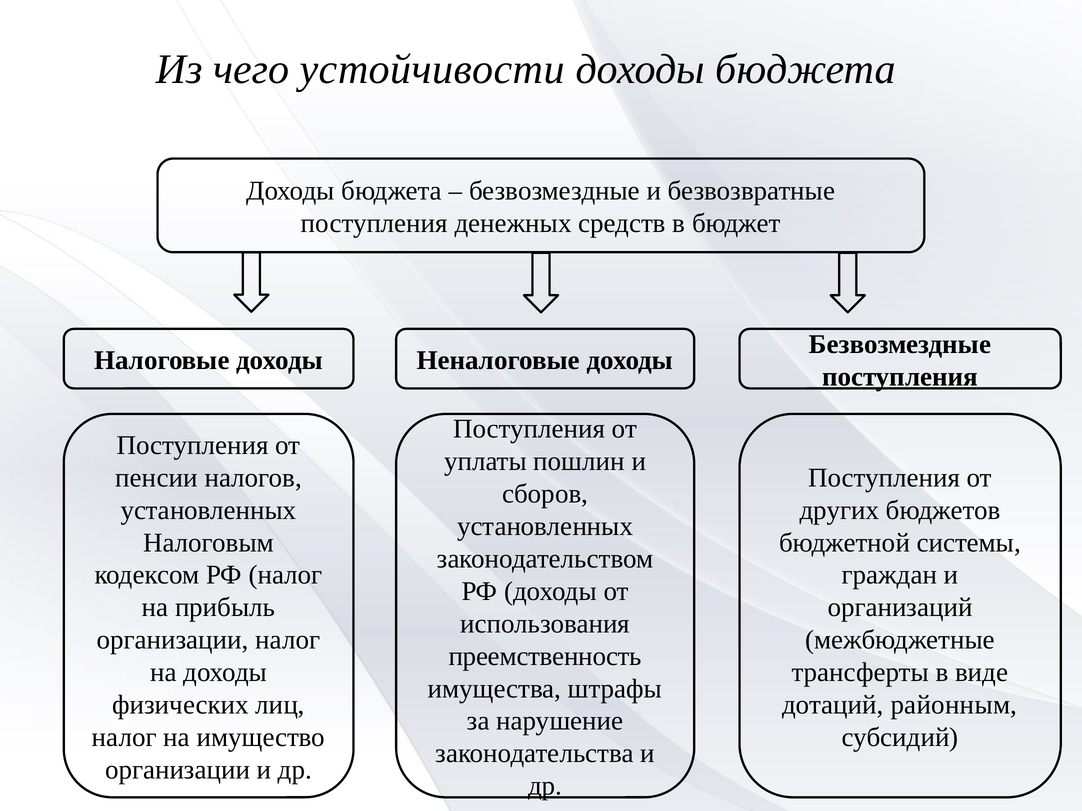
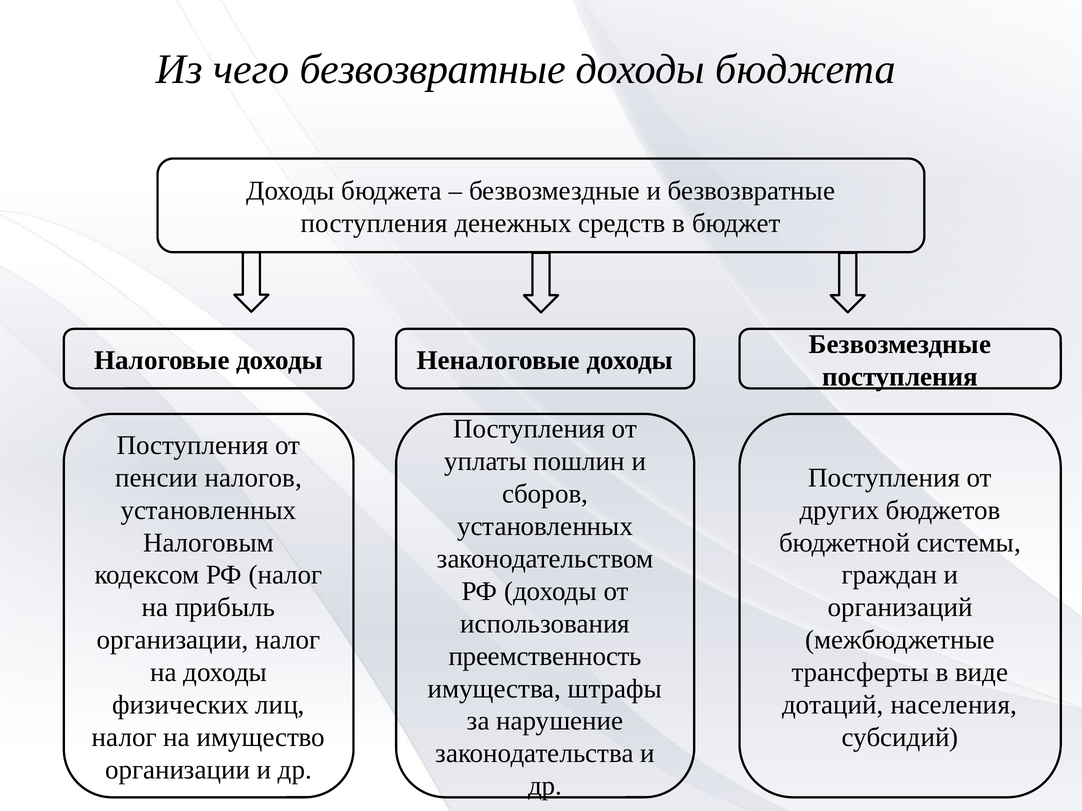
чего устойчивости: устойчивости -> безвозвратные
районным: районным -> населения
